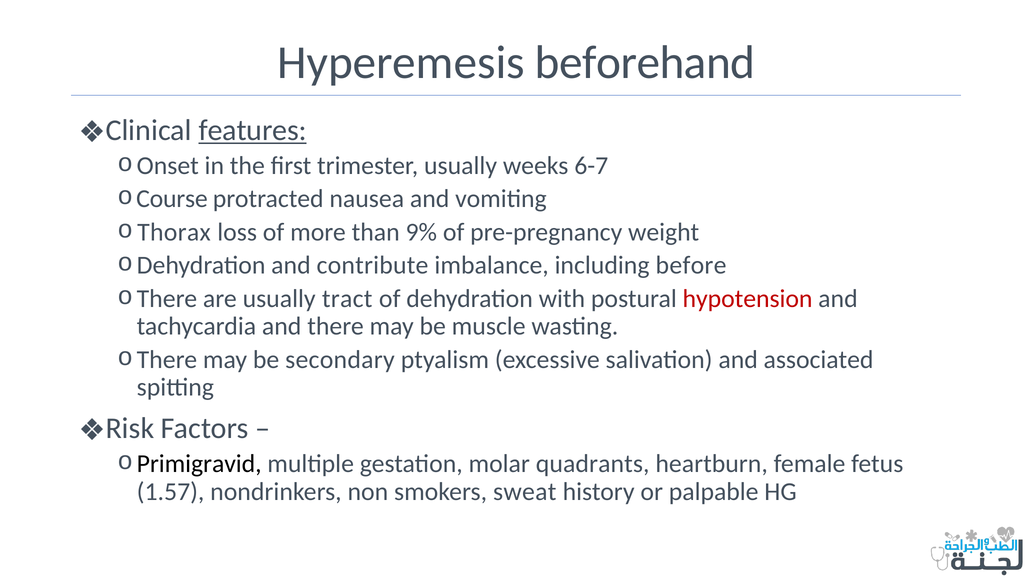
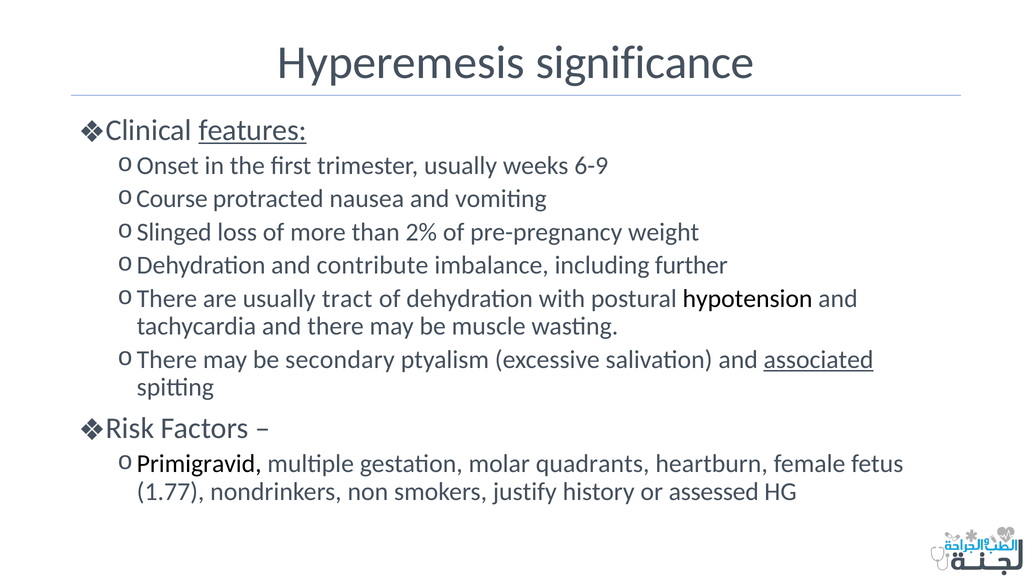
beforehand: beforehand -> significance
6-7: 6-7 -> 6-9
Thorax: Thorax -> Slinged
9%: 9% -> 2%
before: before -> further
hypotension colour: red -> black
associated underline: none -> present
1.57: 1.57 -> 1.77
sweat: sweat -> justify
palpable: palpable -> assessed
